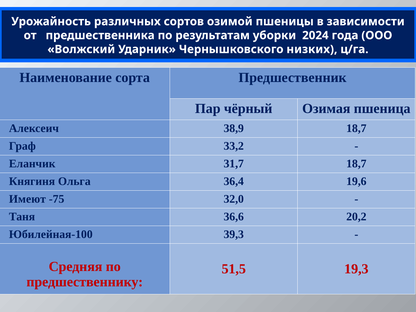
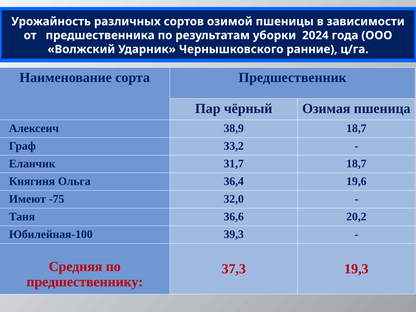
низких: низких -> ранние
51,5: 51,5 -> 37,3
